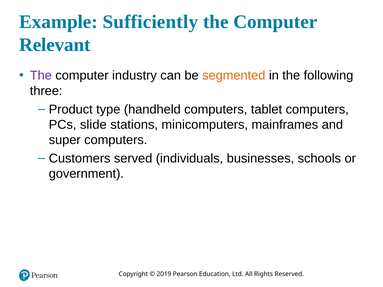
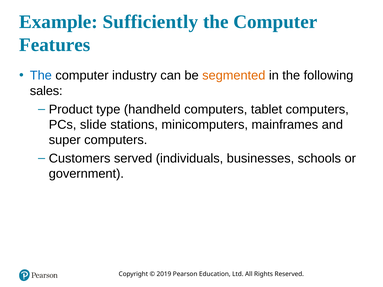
Relevant: Relevant -> Features
The at (41, 76) colour: purple -> blue
three: three -> sales
